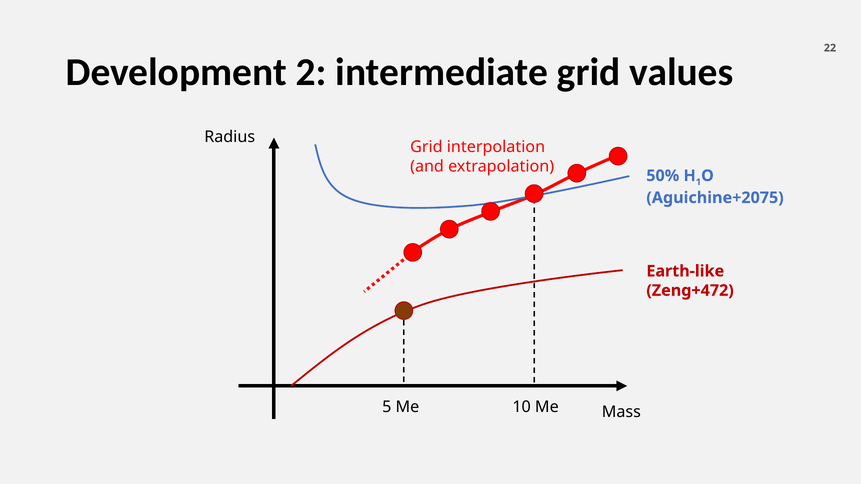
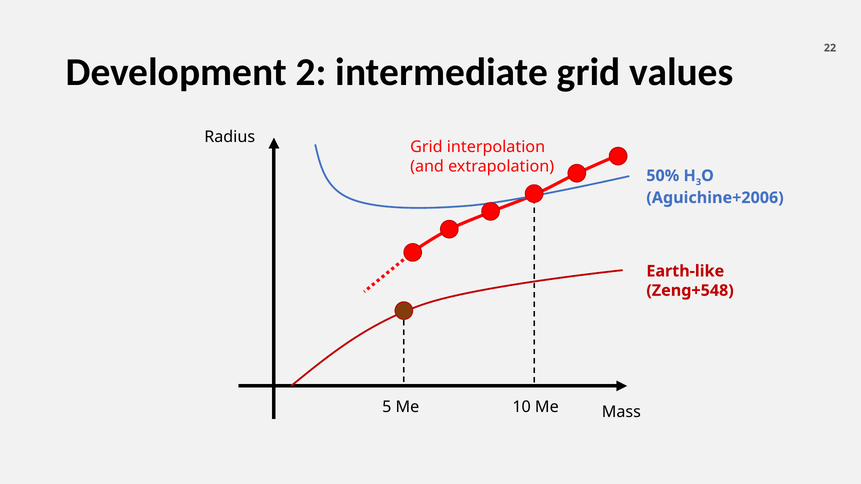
1: 1 -> 3
Aguichine+2075: Aguichine+2075 -> Aguichine+2006
Zeng+472: Zeng+472 -> Zeng+548
